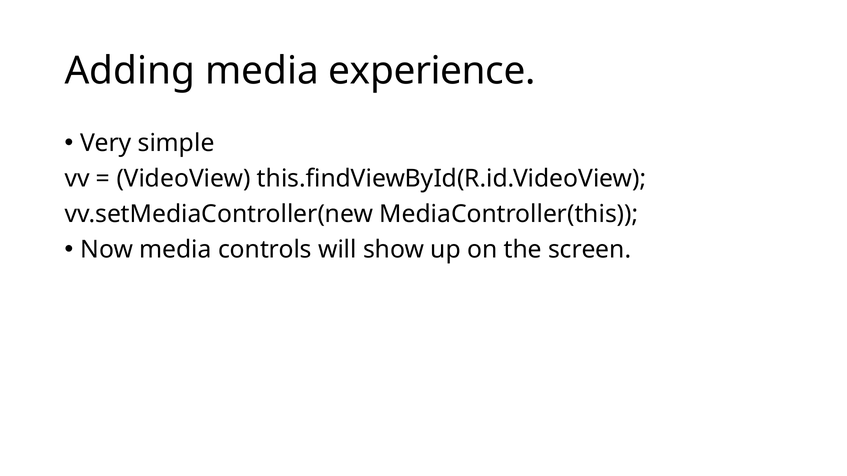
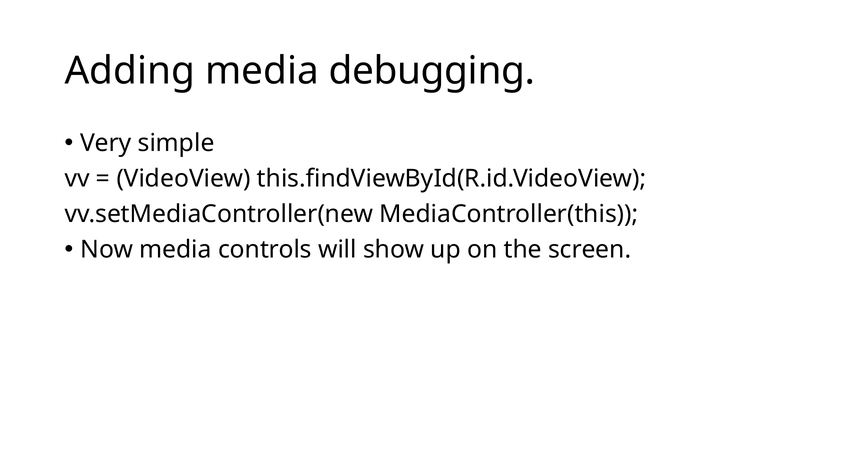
experience: experience -> debugging
